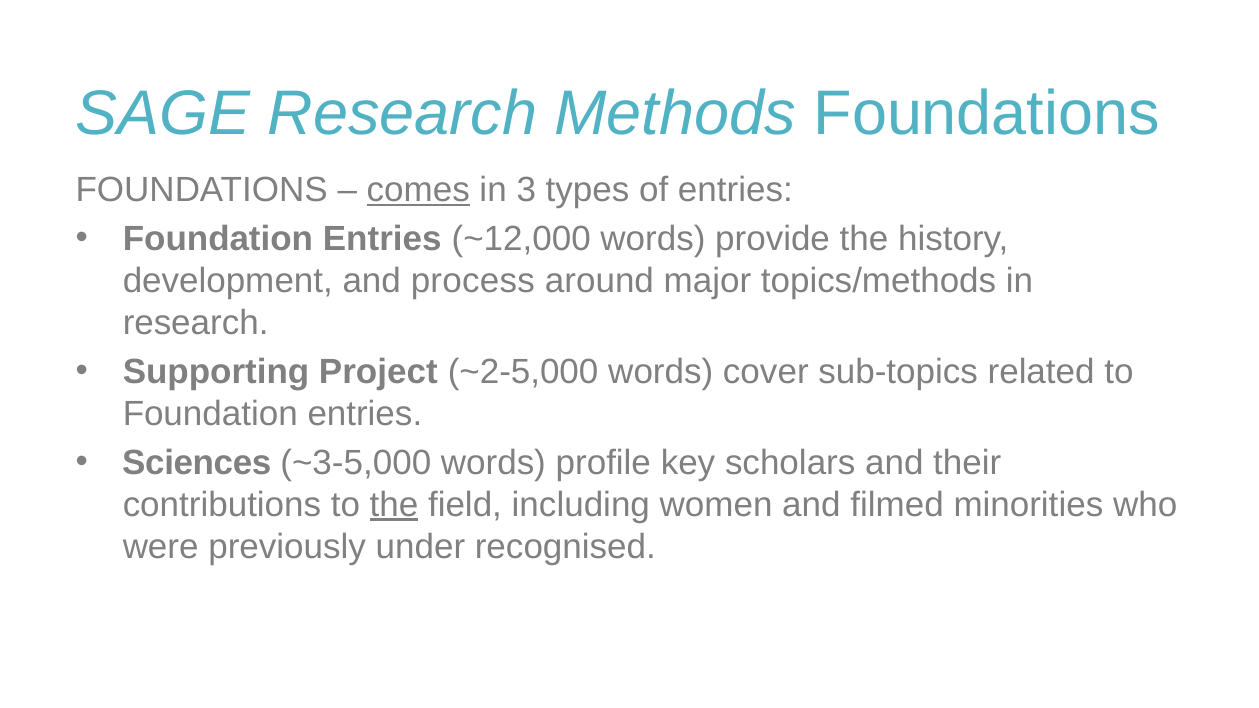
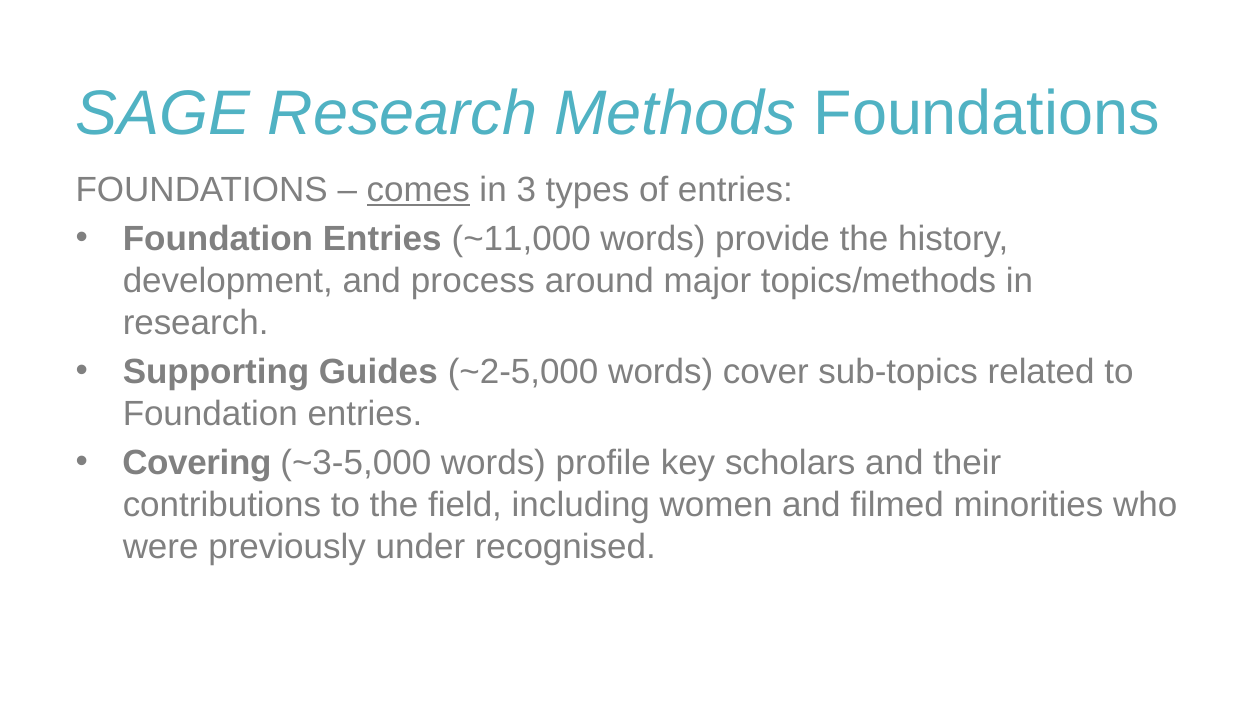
~12,000: ~12,000 -> ~11,000
Project: Project -> Guides
Sciences: Sciences -> Covering
the at (394, 505) underline: present -> none
